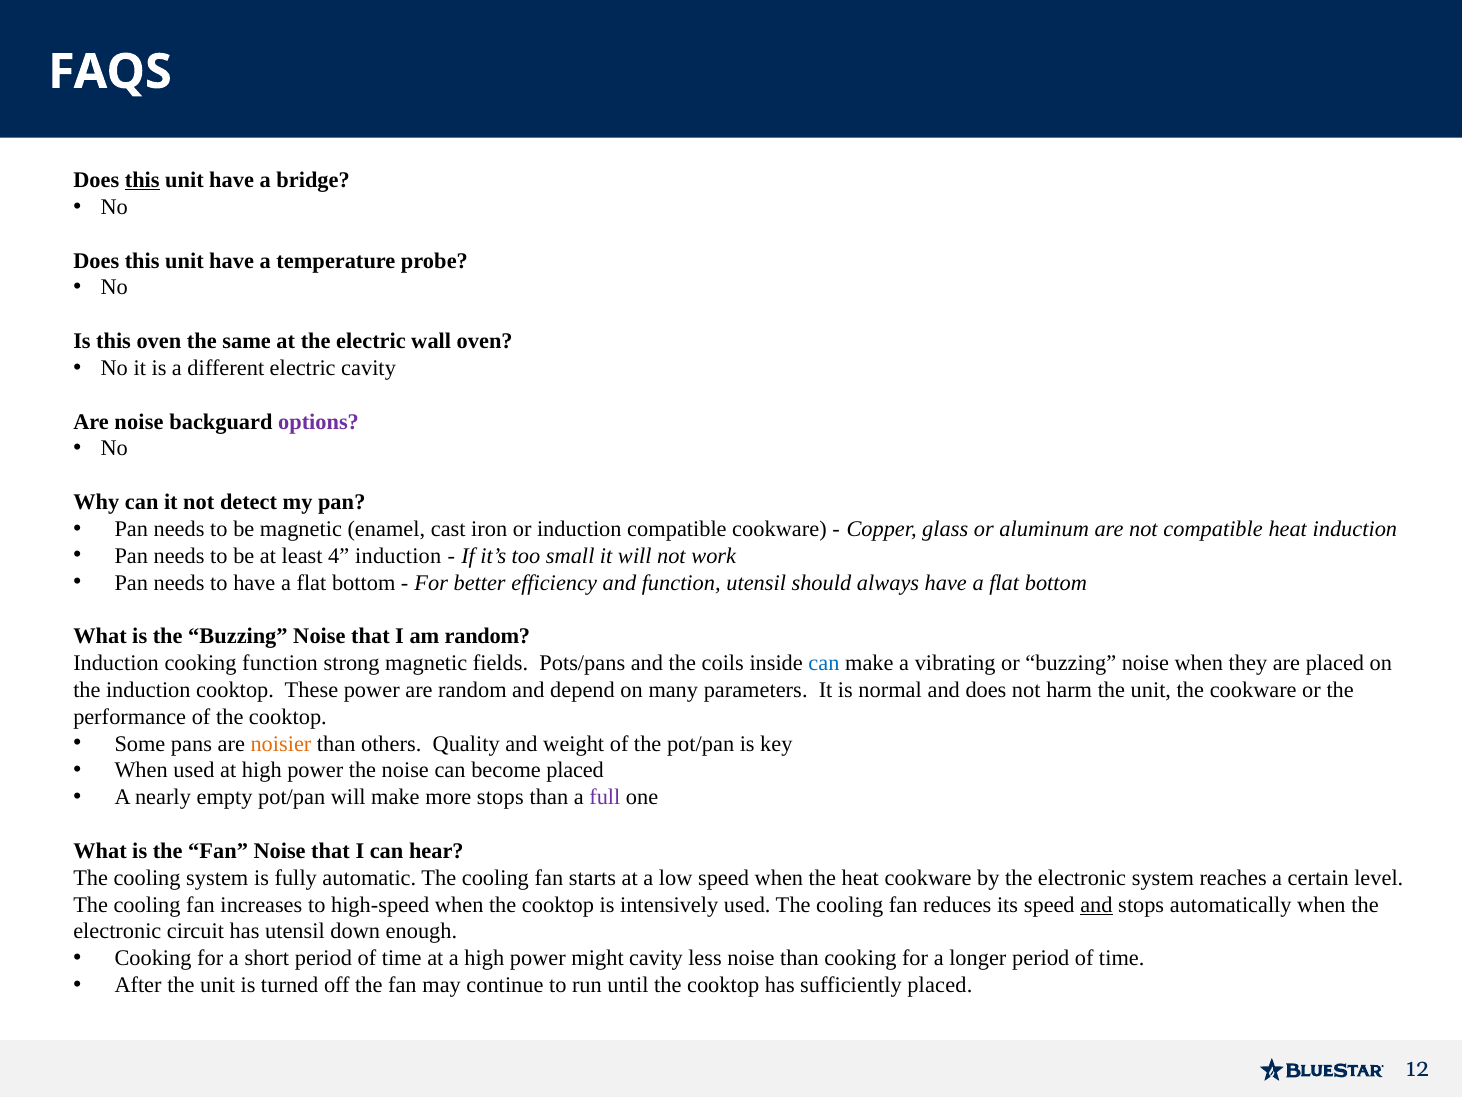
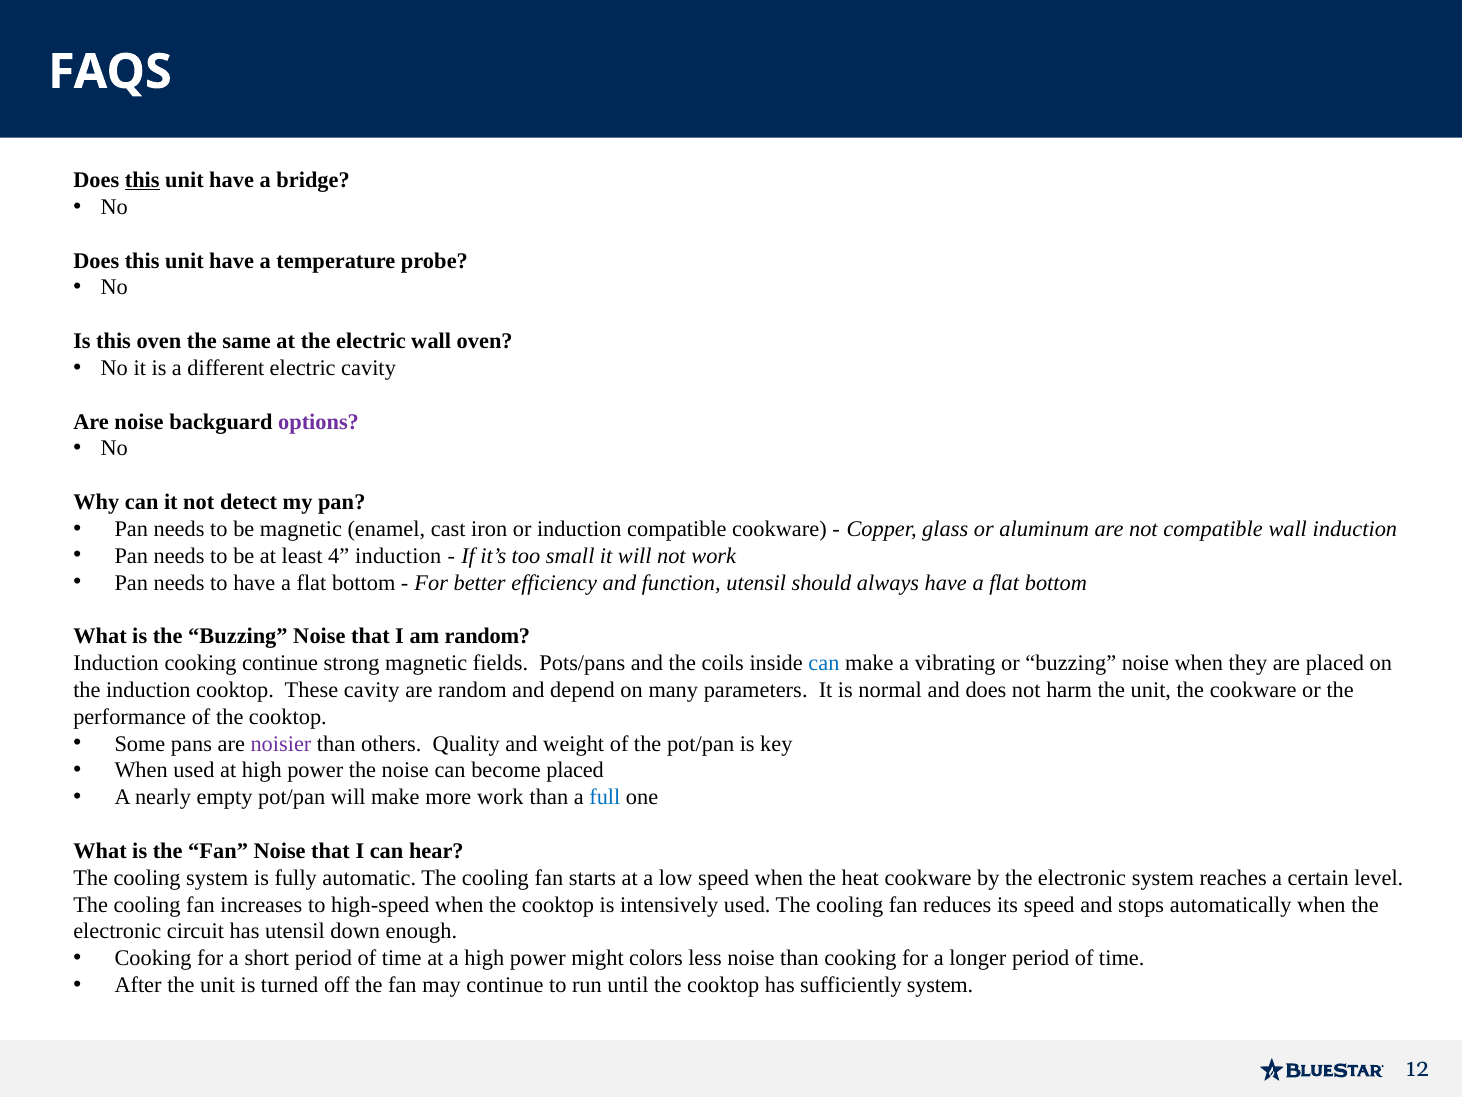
compatible heat: heat -> wall
cooking function: function -> continue
These power: power -> cavity
noisier colour: orange -> purple
more stops: stops -> work
full colour: purple -> blue
and at (1096, 904) underline: present -> none
might cavity: cavity -> colors
sufficiently placed: placed -> system
